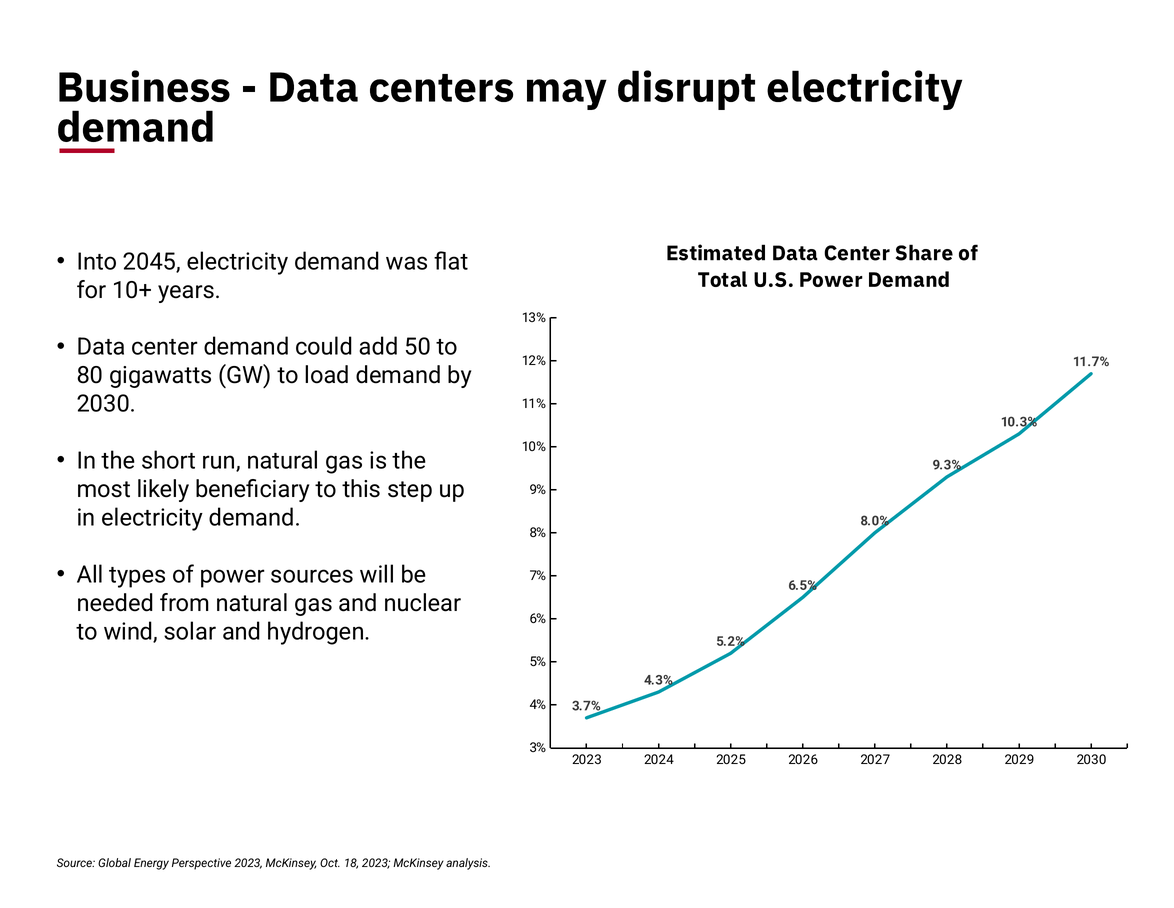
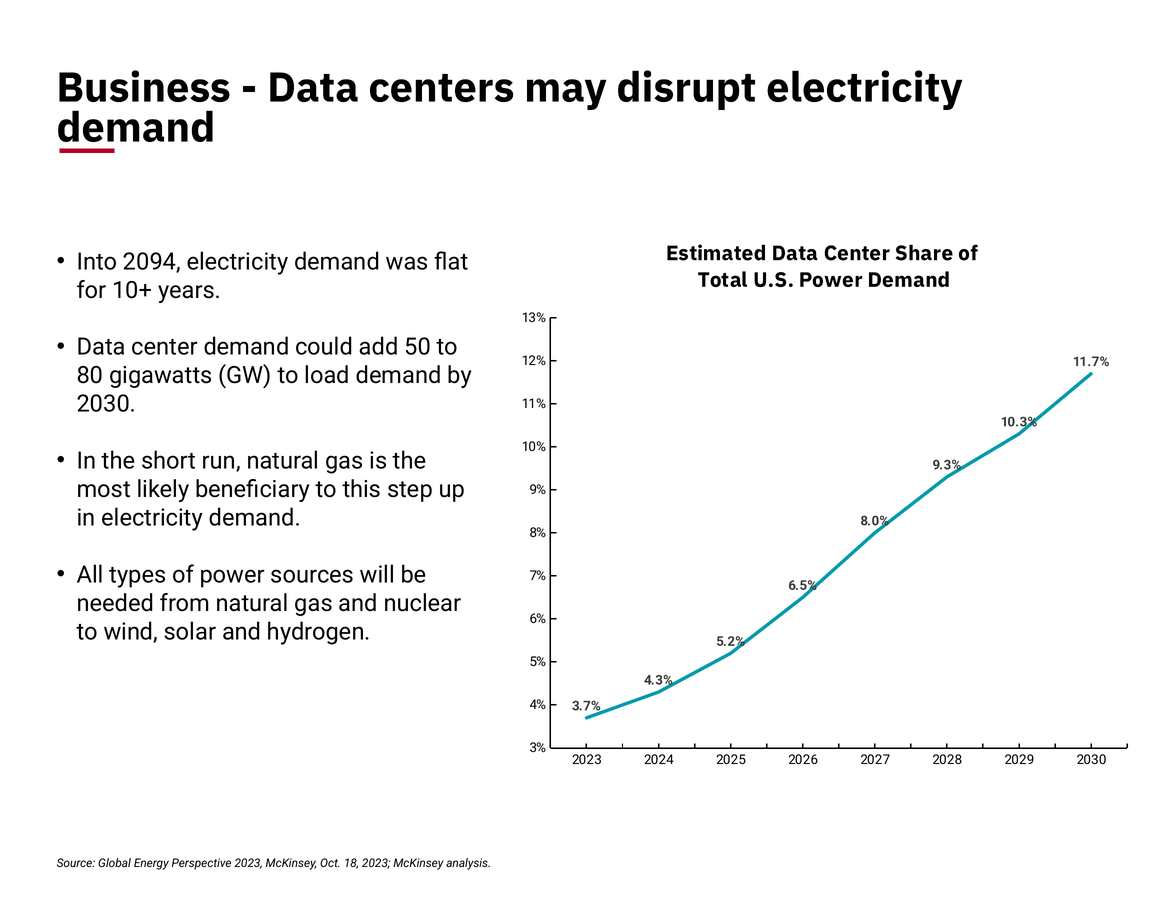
2045: 2045 -> 2094
